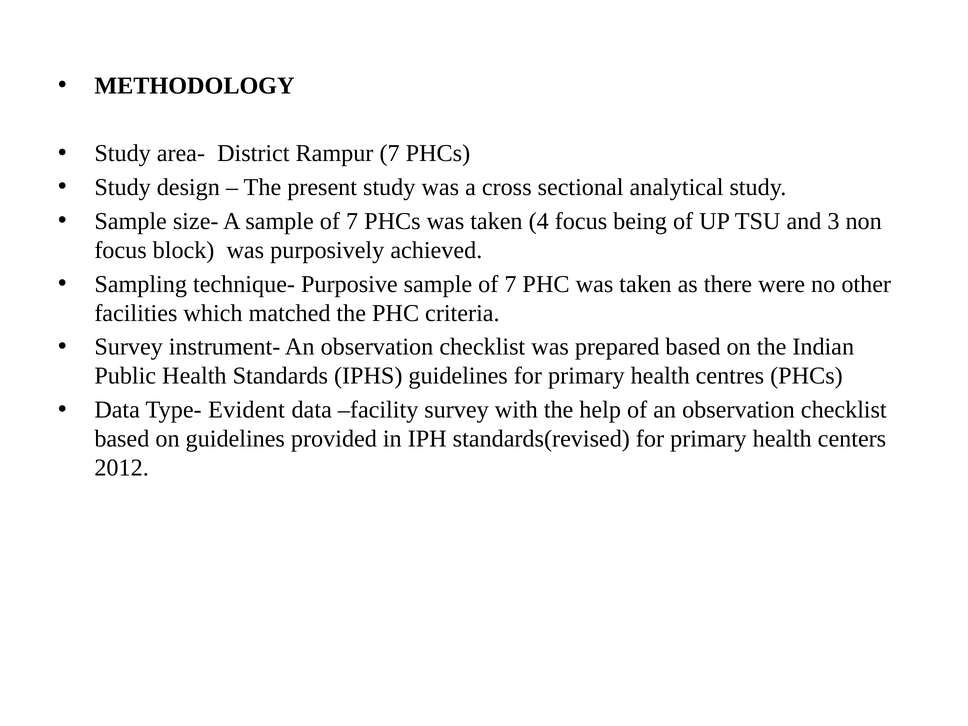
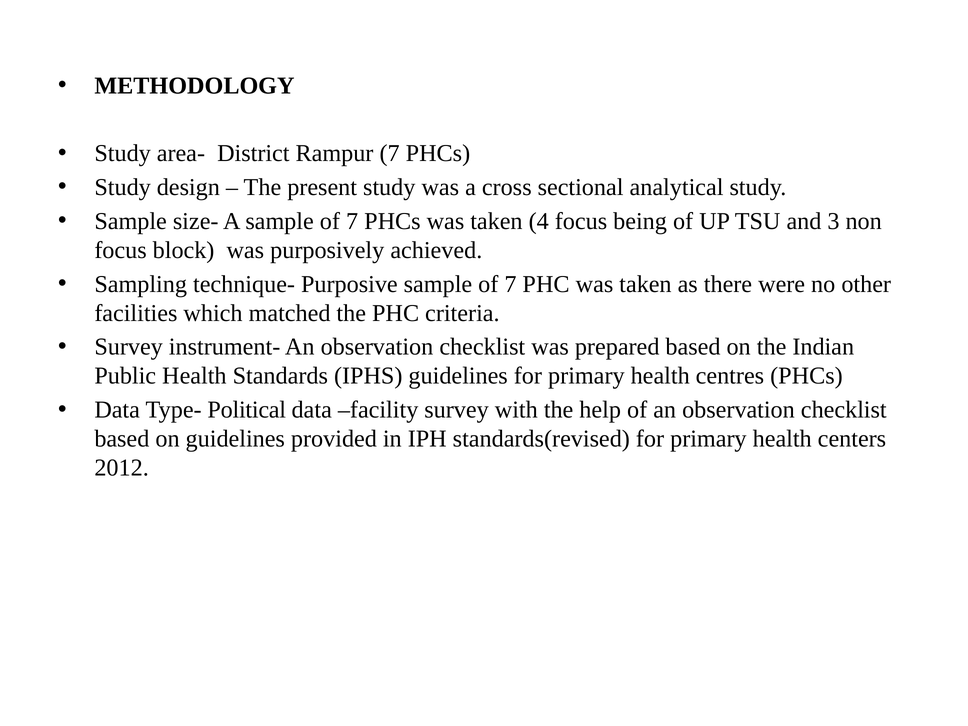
Evident: Evident -> Political
